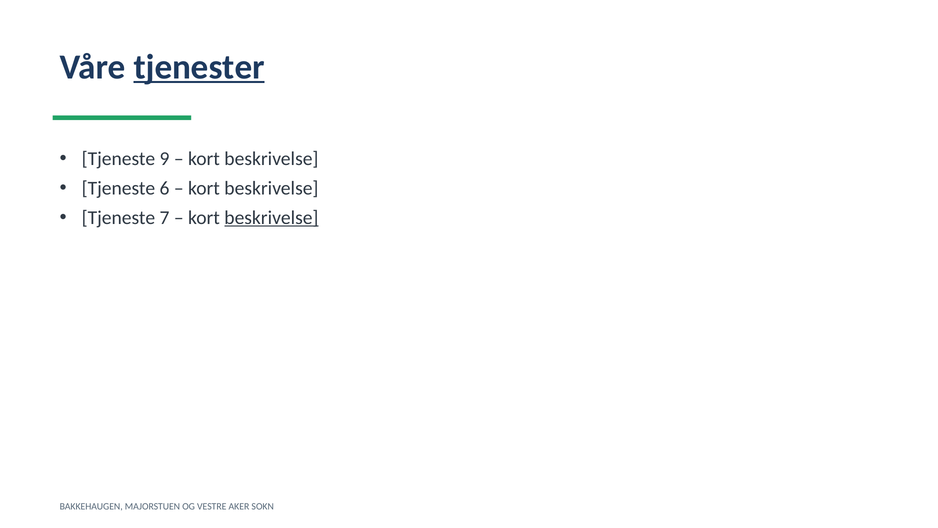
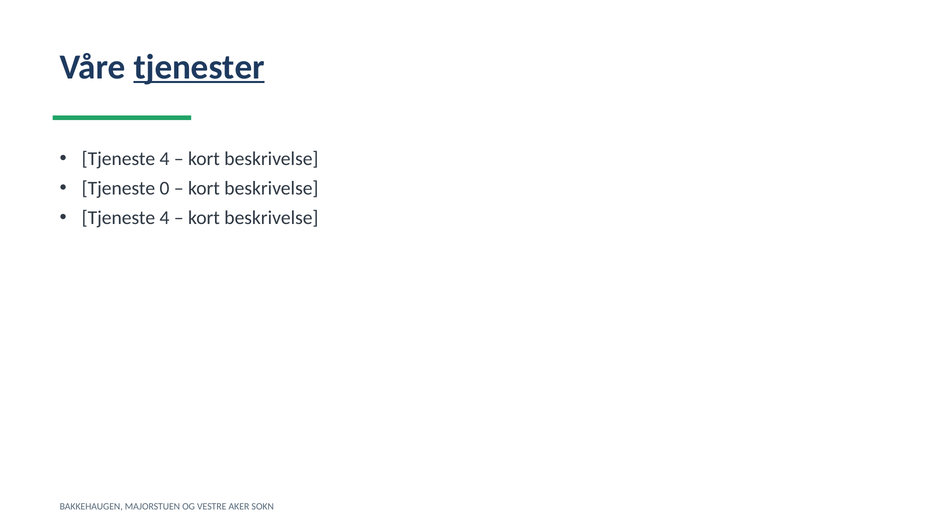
9 at (164, 159): 9 -> 4
6: 6 -> 0
7 at (164, 218): 7 -> 4
beskrivelse at (271, 218) underline: present -> none
